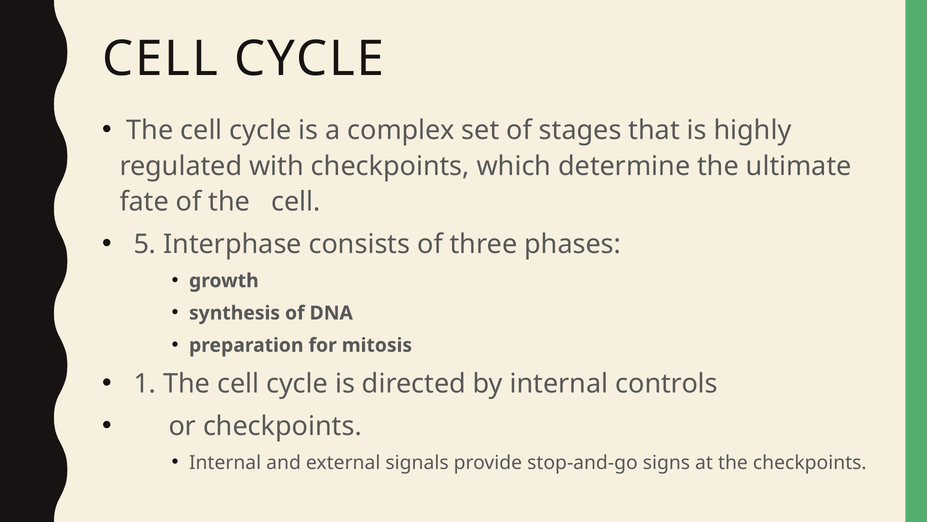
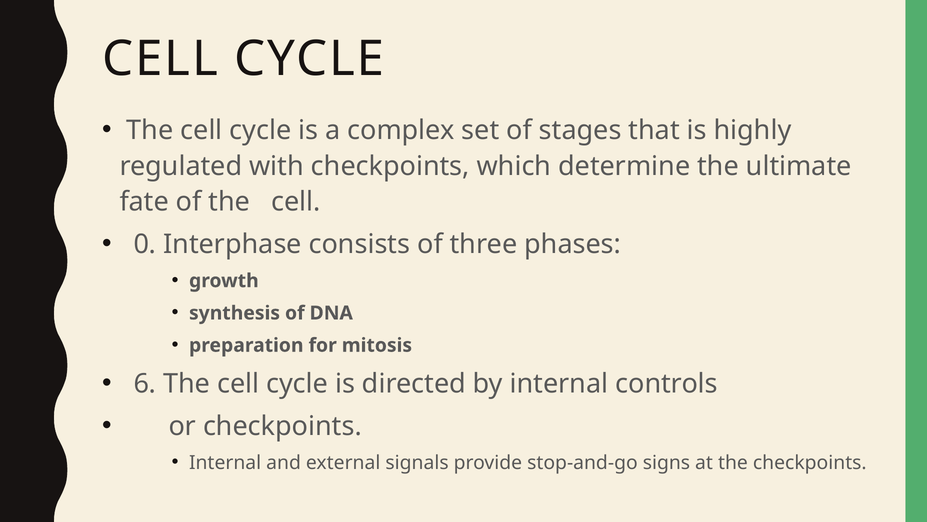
5: 5 -> 0
1: 1 -> 6
